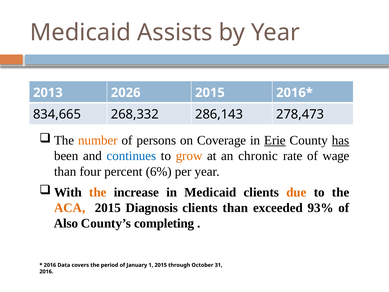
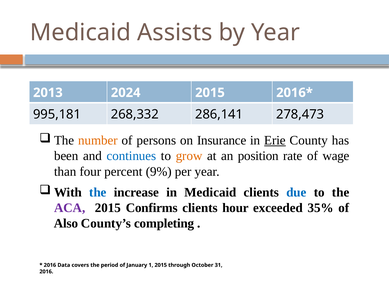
2026: 2026 -> 2024
834,665: 834,665 -> 995,181
286,143: 286,143 -> 286,141
Coverage: Coverage -> Insurance
has underline: present -> none
chronic: chronic -> position
6%: 6% -> 9%
the at (98, 192) colour: orange -> blue
due colour: orange -> blue
ACA colour: orange -> purple
Diagnosis: Diagnosis -> Confirms
clients than: than -> hour
93%: 93% -> 35%
